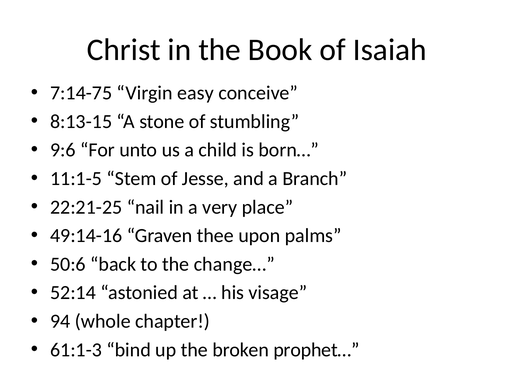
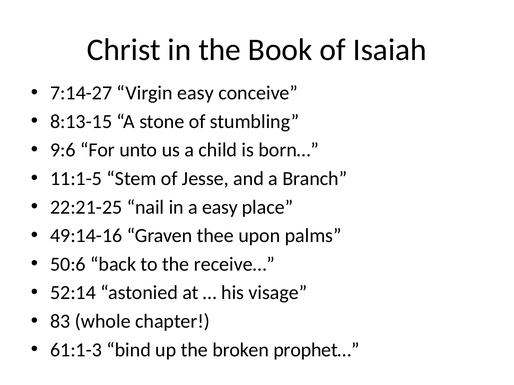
7:14-75: 7:14-75 -> 7:14-27
a very: very -> easy
change…: change… -> receive…
94: 94 -> 83
